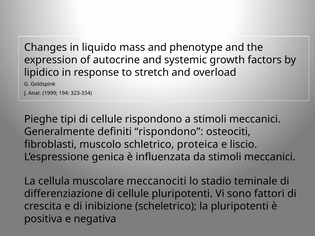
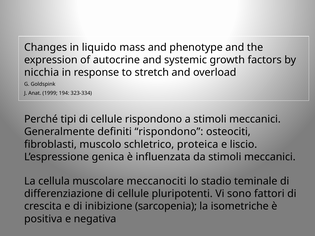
lipidico: lipidico -> nicchia
Pieghe: Pieghe -> Perché
scheletrico: scheletrico -> sarcopenia
la pluripotenti: pluripotenti -> isometriche
